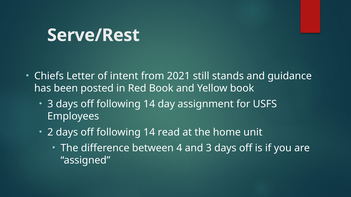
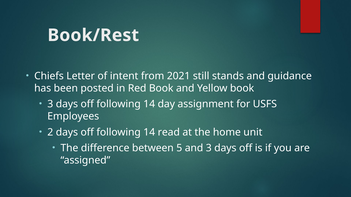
Serve/Rest: Serve/Rest -> Book/Rest
4: 4 -> 5
